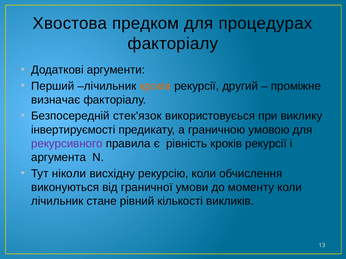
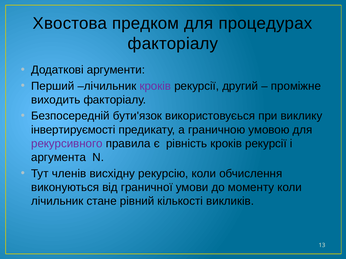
кроків at (155, 86) colour: orange -> purple
визначає: визначає -> виходить
стек'язок: стек'язок -> бути'язок
ніколи: ніколи -> членів
